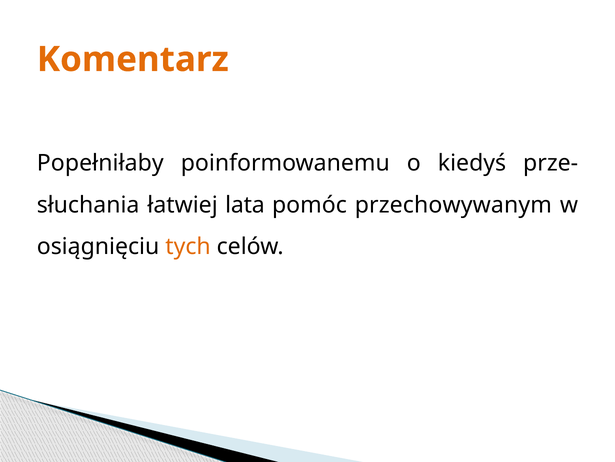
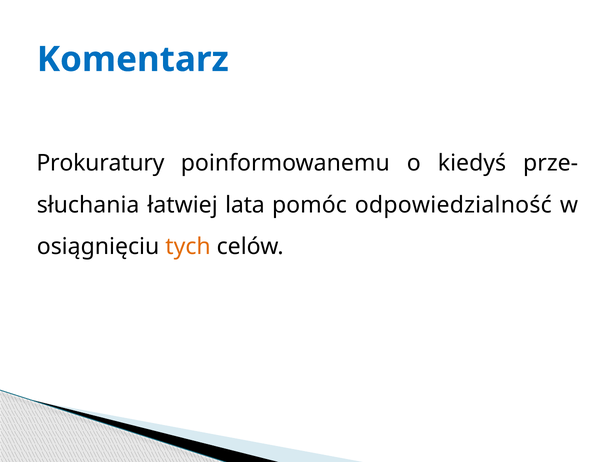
Komentarz colour: orange -> blue
Popełniłaby: Popełniłaby -> Prokuratury
przechowywanym: przechowywanym -> odpowiedzialność
